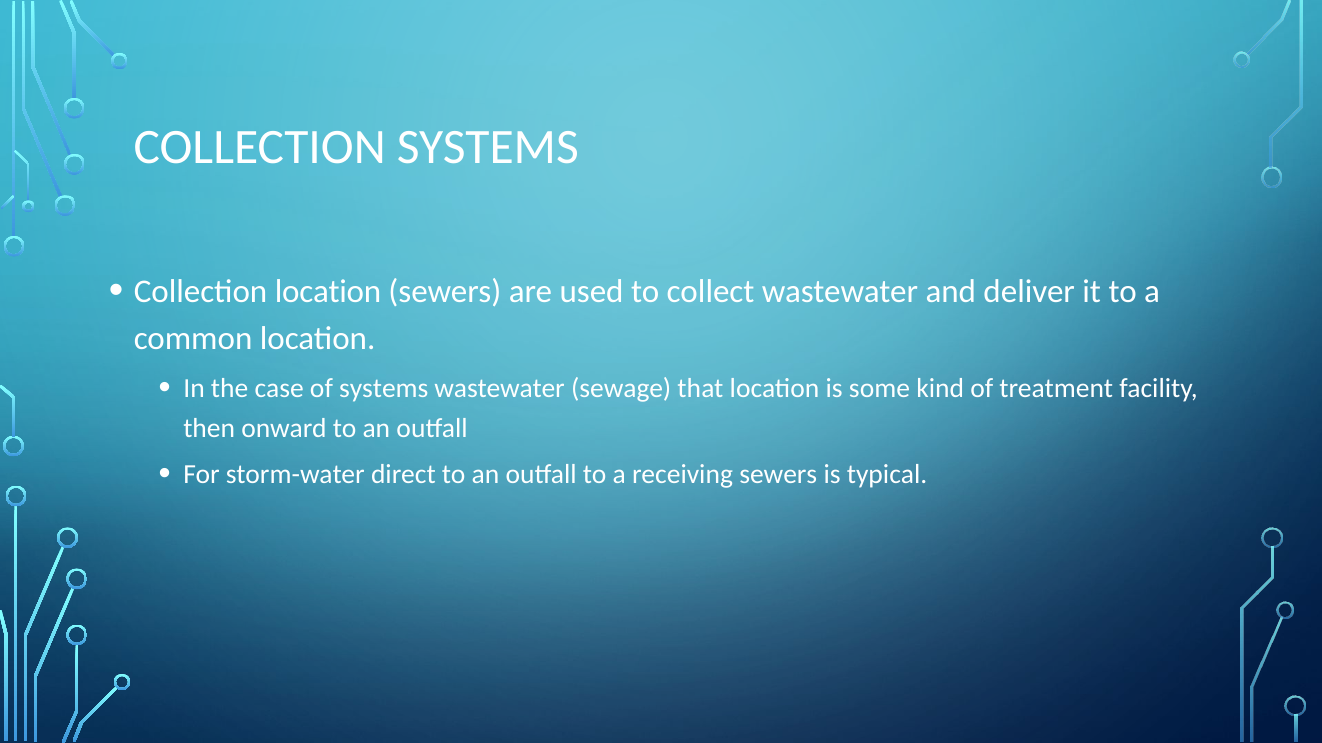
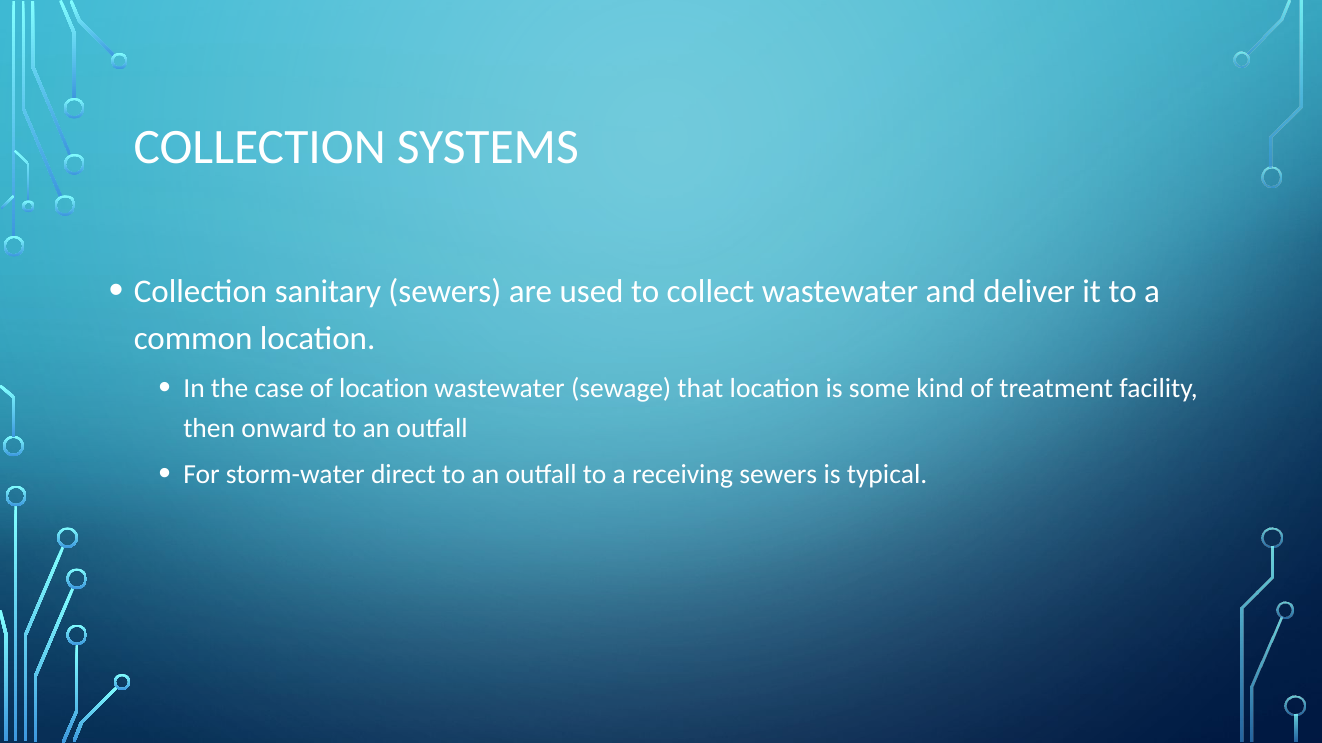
Collection location: location -> sanitary
of systems: systems -> location
